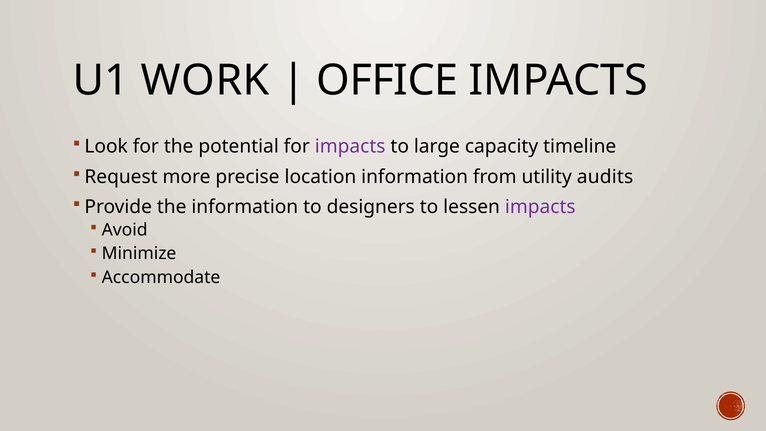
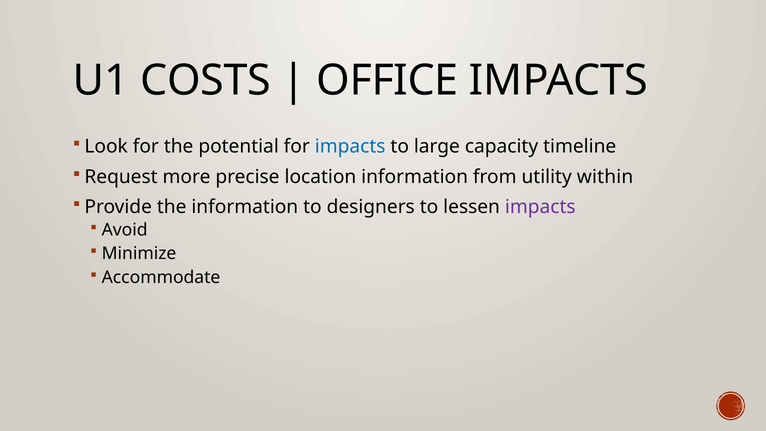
WORK: WORK -> COSTS
impacts at (350, 146) colour: purple -> blue
audits: audits -> within
